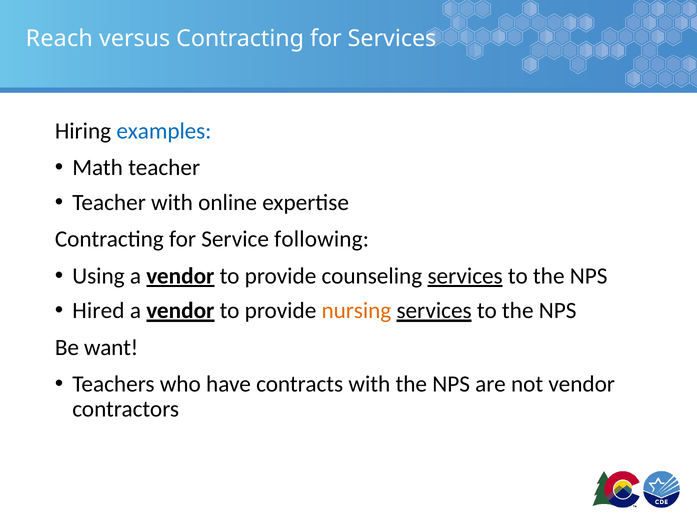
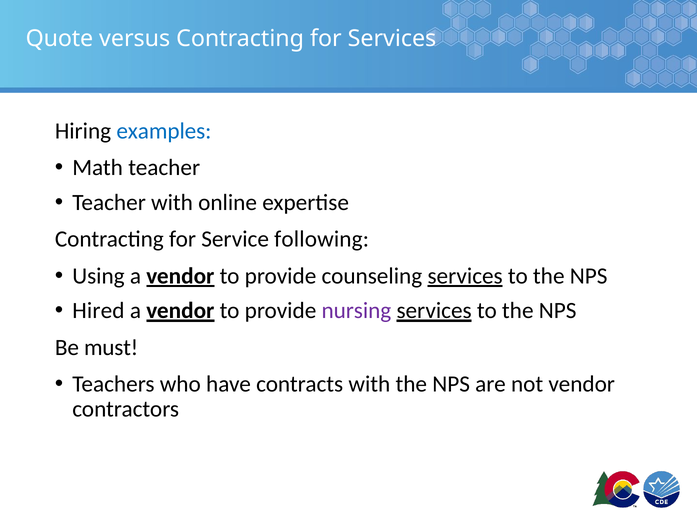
Reach: Reach -> Quote
nursing colour: orange -> purple
want: want -> must
